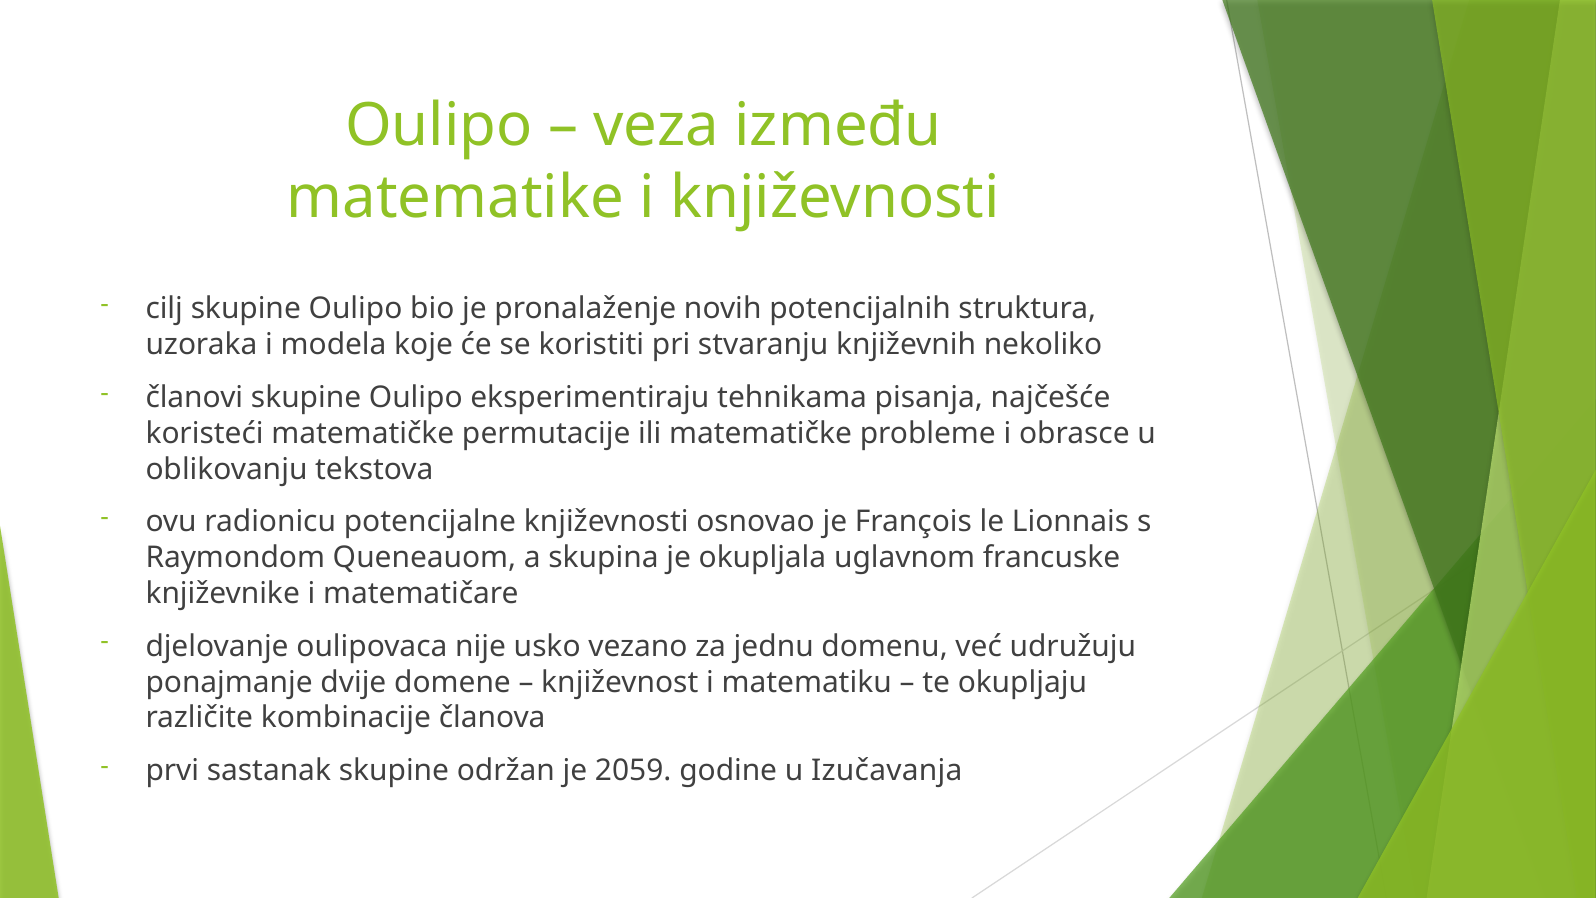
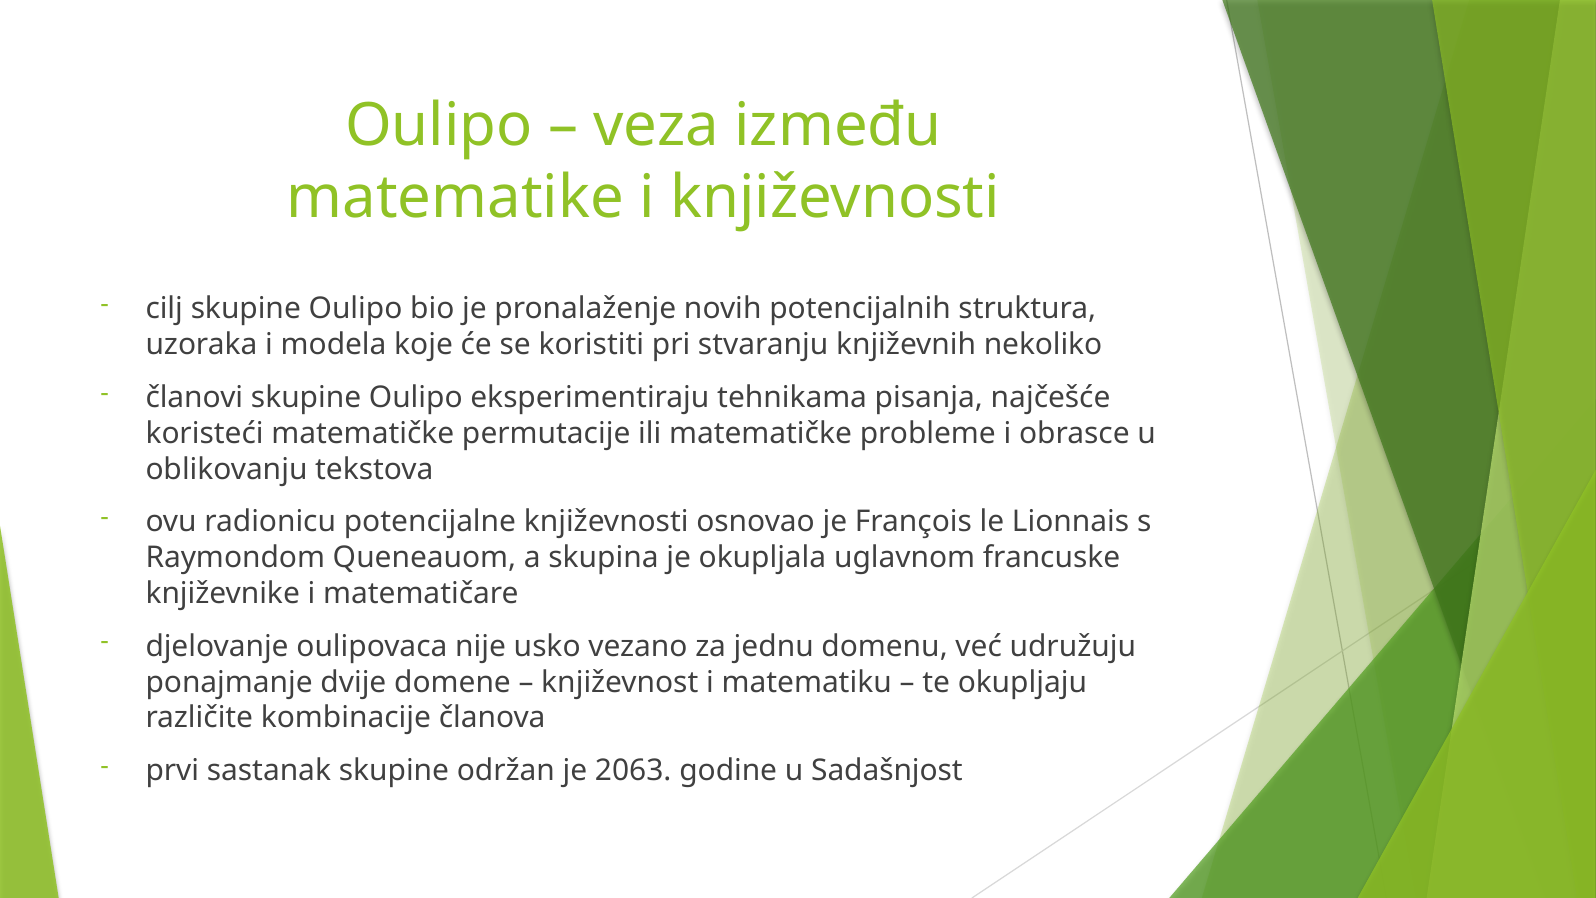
2059: 2059 -> 2063
Izučavanja: Izučavanja -> Sadašnjost
